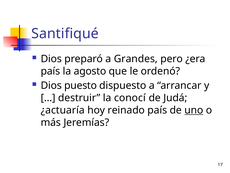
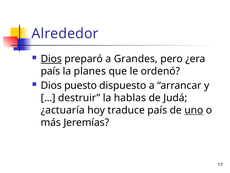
Santifiqué: Santifiqué -> Alrededor
Dios at (51, 59) underline: none -> present
agosto: agosto -> planes
conocí: conocí -> hablas
reinado: reinado -> traduce
